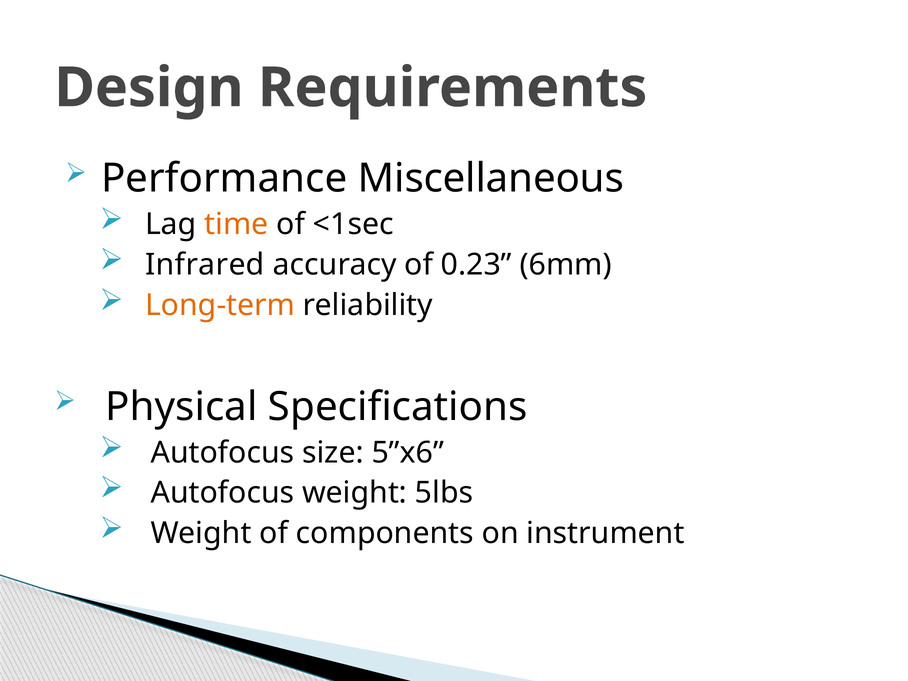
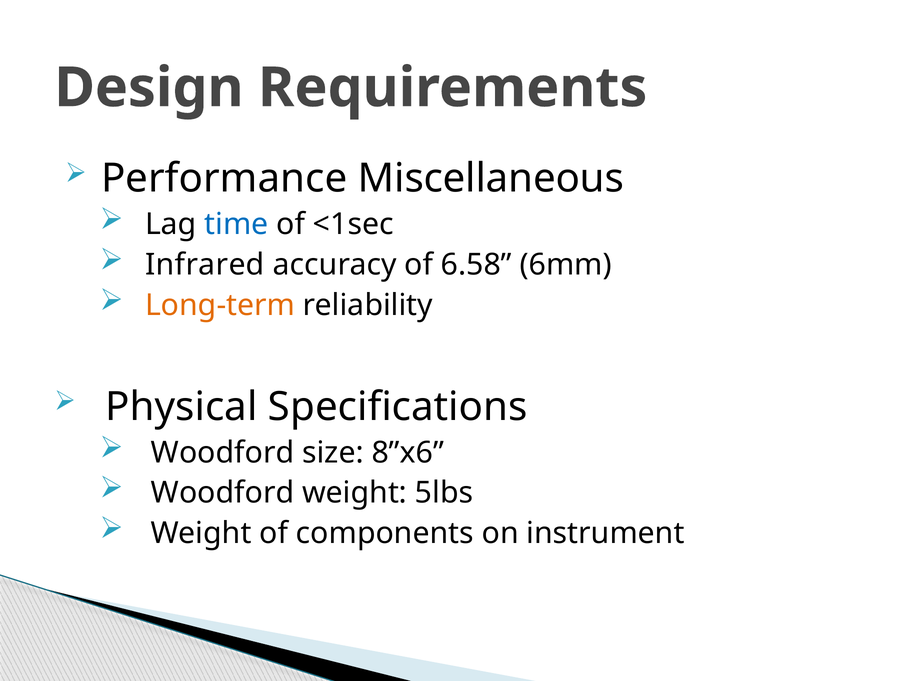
time colour: orange -> blue
0.23: 0.23 -> 6.58
Autofocus at (223, 453): Autofocus -> Woodford
5”x6: 5”x6 -> 8”x6
Autofocus at (223, 493): Autofocus -> Woodford
